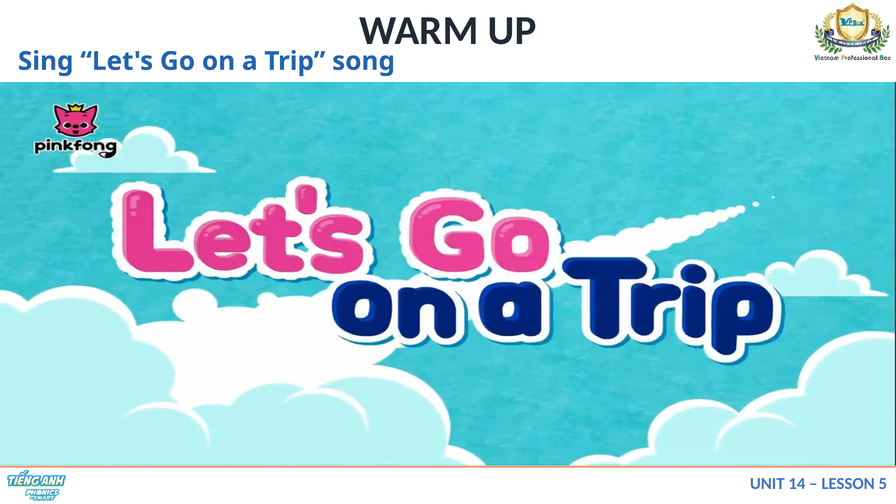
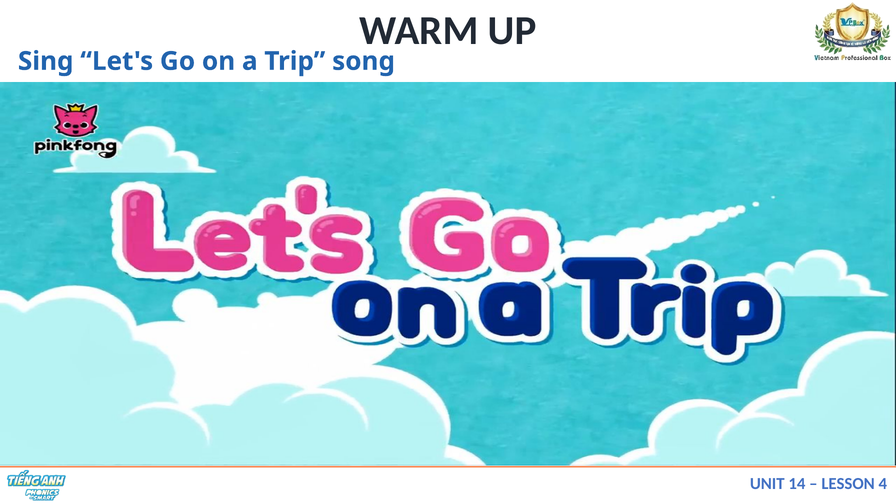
5 at (883, 484): 5 -> 4
